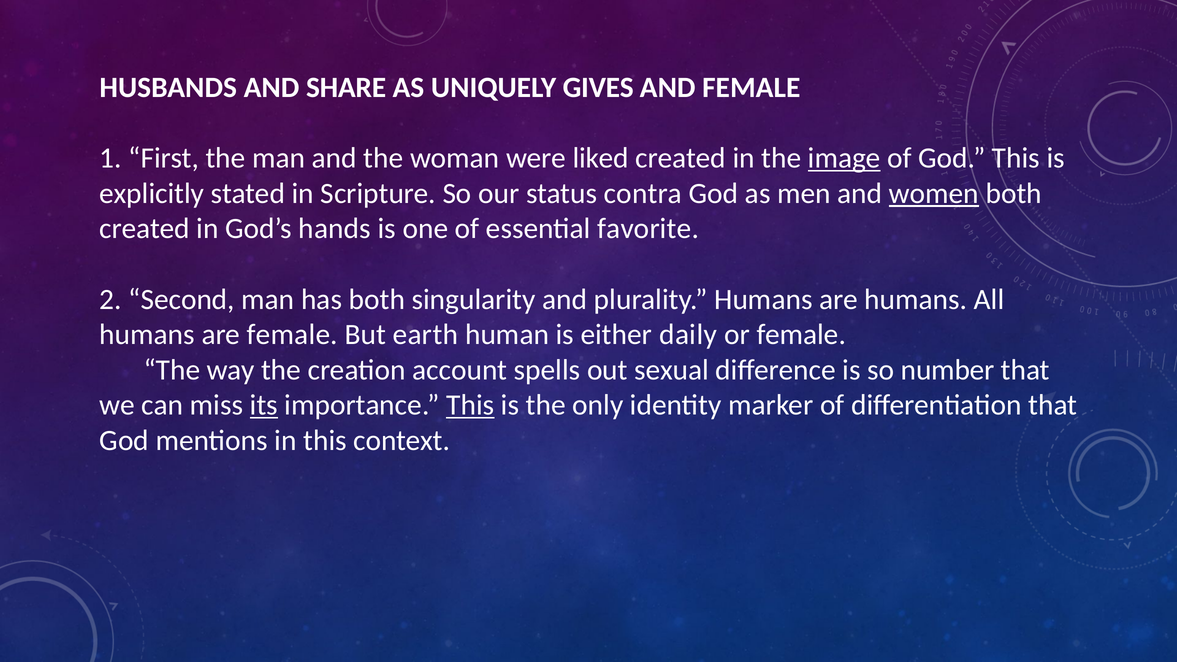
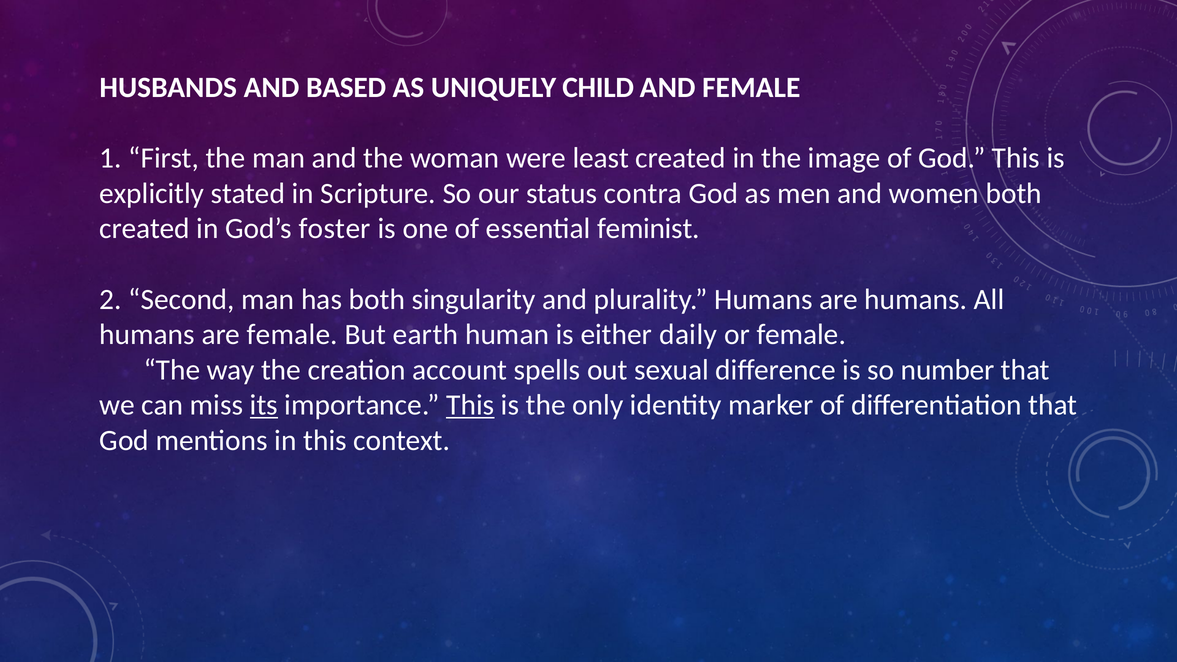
SHARE: SHARE -> BASED
GIVES: GIVES -> CHILD
liked: liked -> least
image underline: present -> none
women underline: present -> none
hands: hands -> foster
favorite: favorite -> feminist
